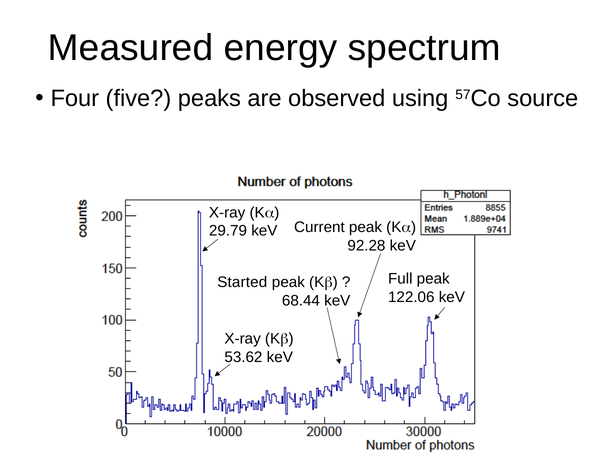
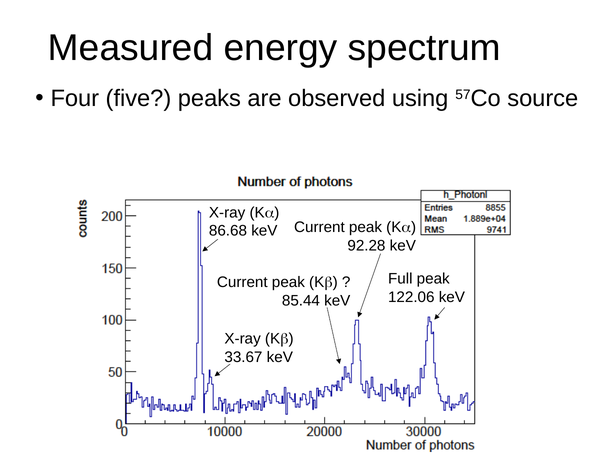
29.79: 29.79 -> 86.68
Started at (242, 282): Started -> Current
68.44: 68.44 -> 85.44
53.62: 53.62 -> 33.67
